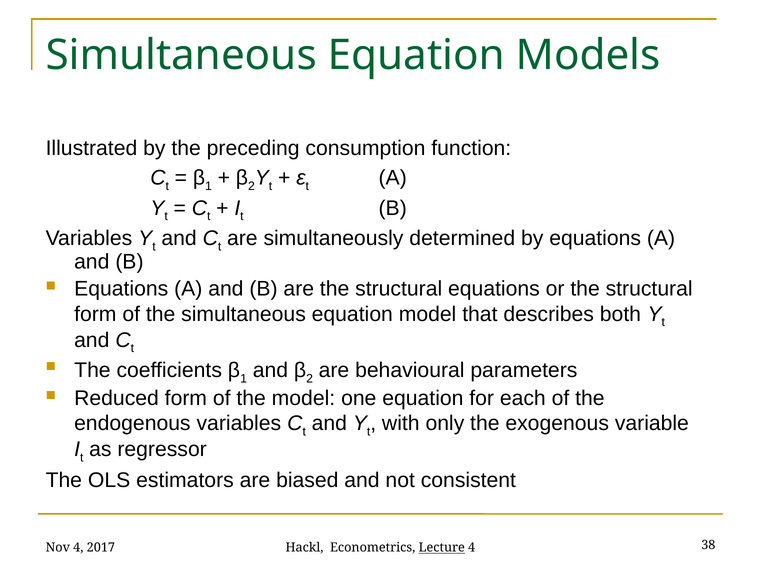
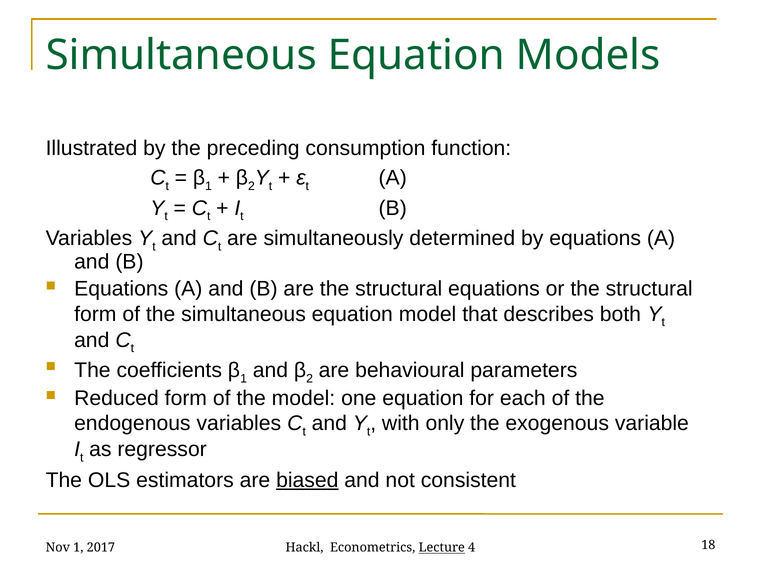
biased underline: none -> present
Nov 4: 4 -> 1
38: 38 -> 18
